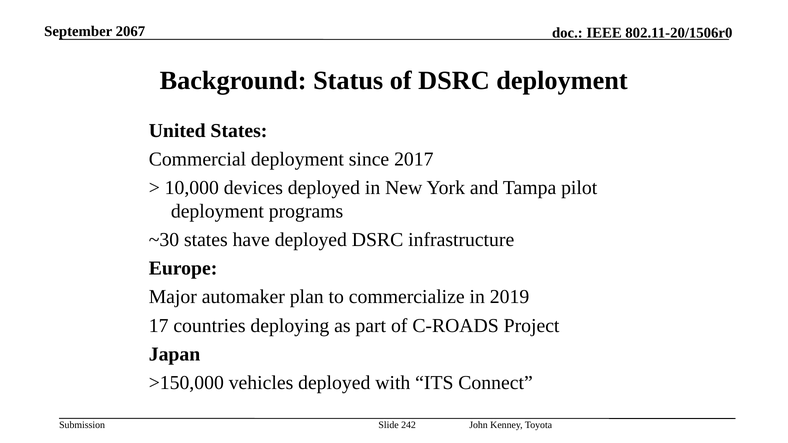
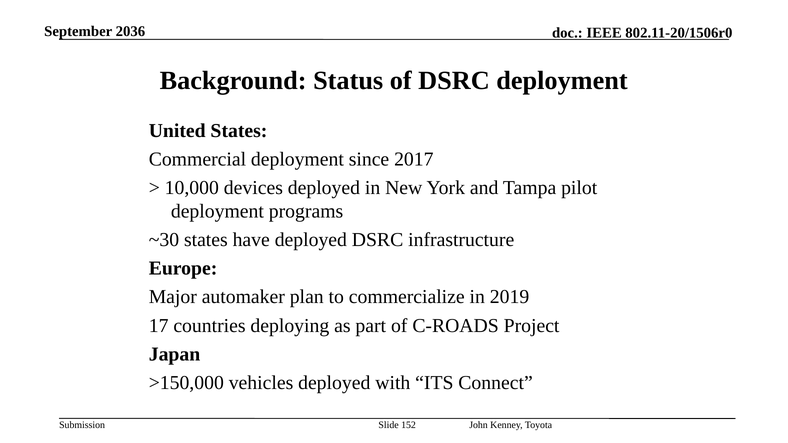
2067: 2067 -> 2036
242: 242 -> 152
